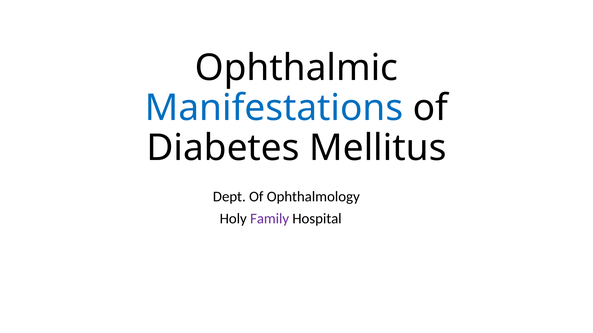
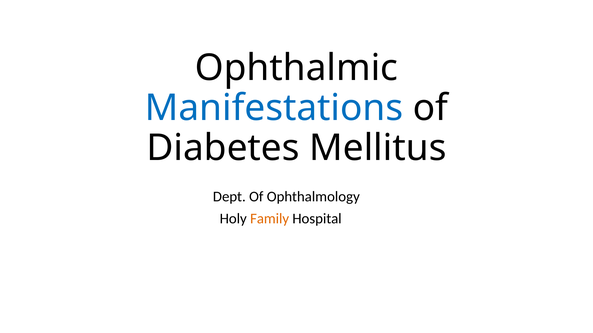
Family colour: purple -> orange
